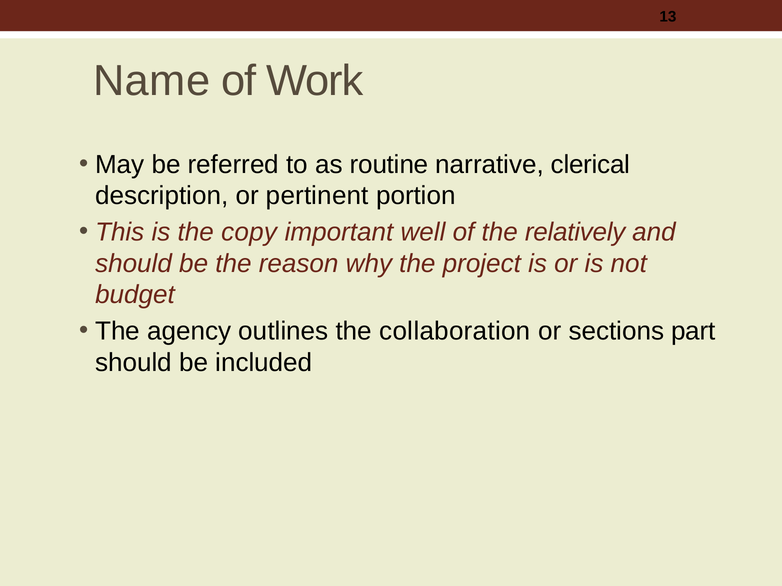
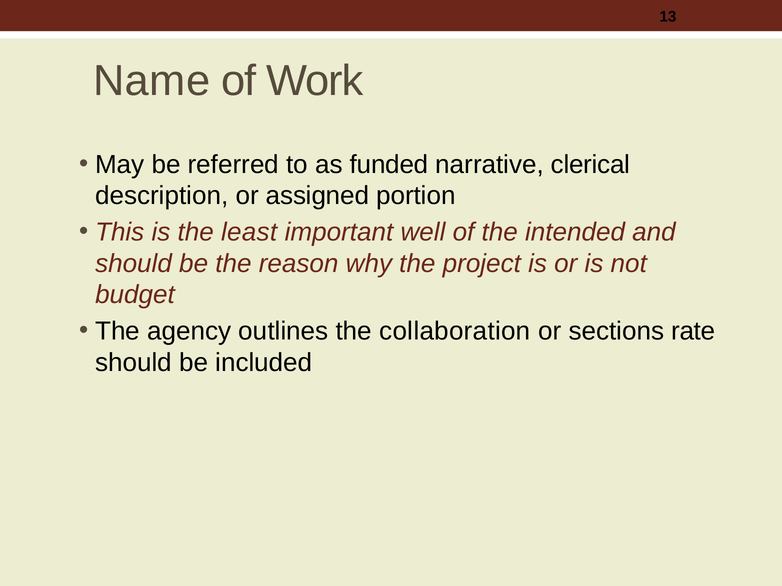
routine: routine -> funded
pertinent: pertinent -> assigned
copy: copy -> least
relatively: relatively -> intended
part: part -> rate
